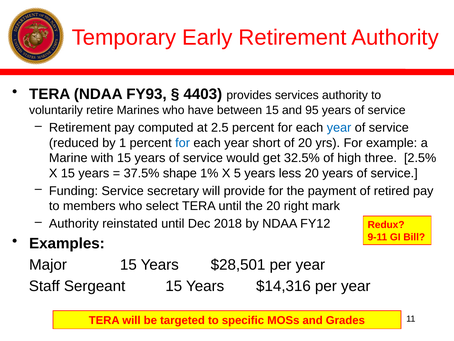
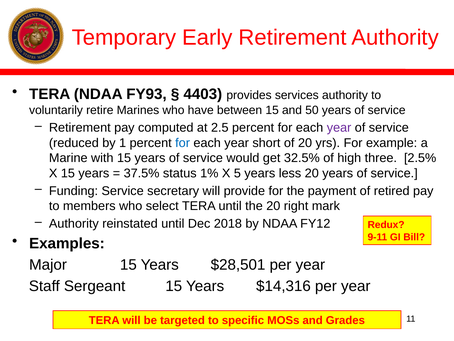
95: 95 -> 50
year at (339, 127) colour: blue -> purple
shape: shape -> status
